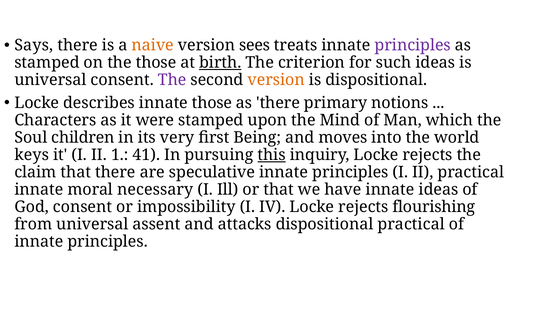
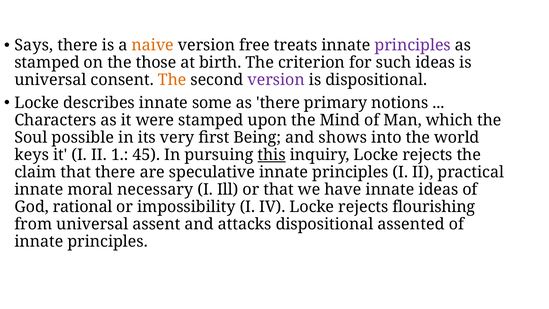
sees: sees -> free
birth underline: present -> none
The at (172, 80) colour: purple -> orange
version at (276, 80) colour: orange -> purple
innate those: those -> some
children: children -> possible
moves: moves -> shows
41: 41 -> 45
God consent: consent -> rational
dispositional practical: practical -> assented
